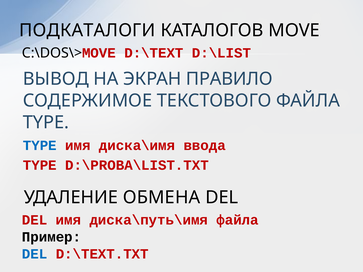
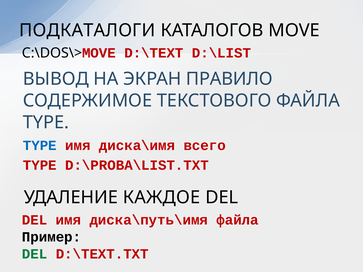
ввода: ввода -> всего
ОБМЕНА: ОБМЕНА -> КАЖДОЕ
DEL at (35, 254) colour: blue -> green
